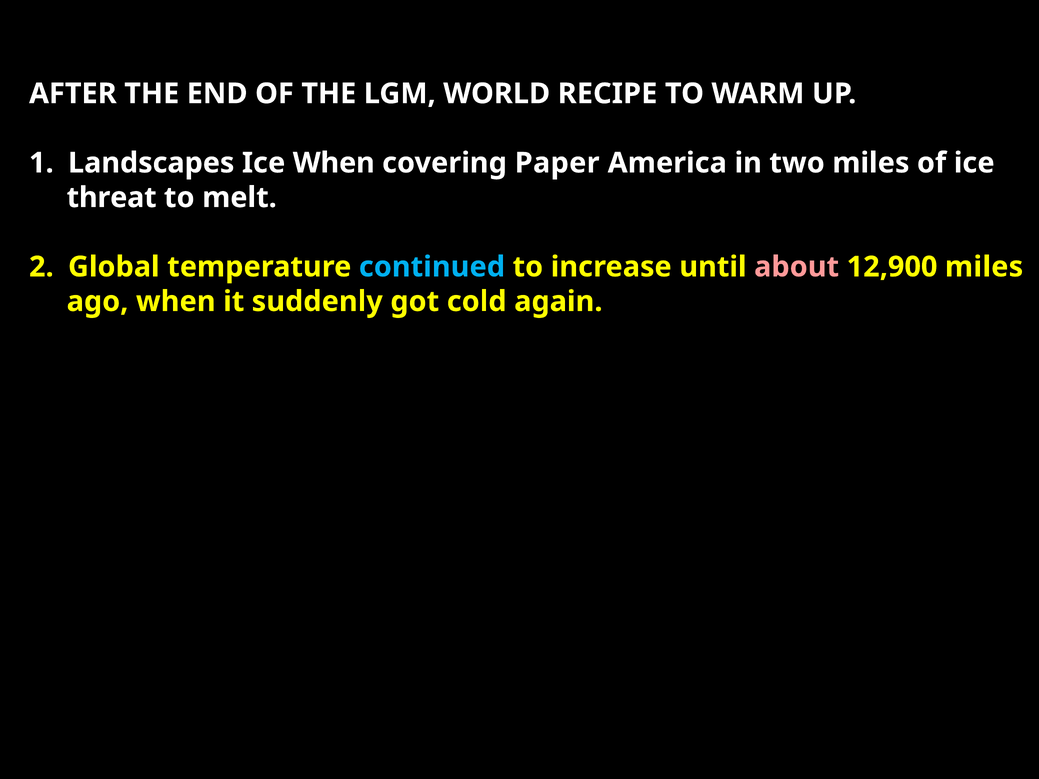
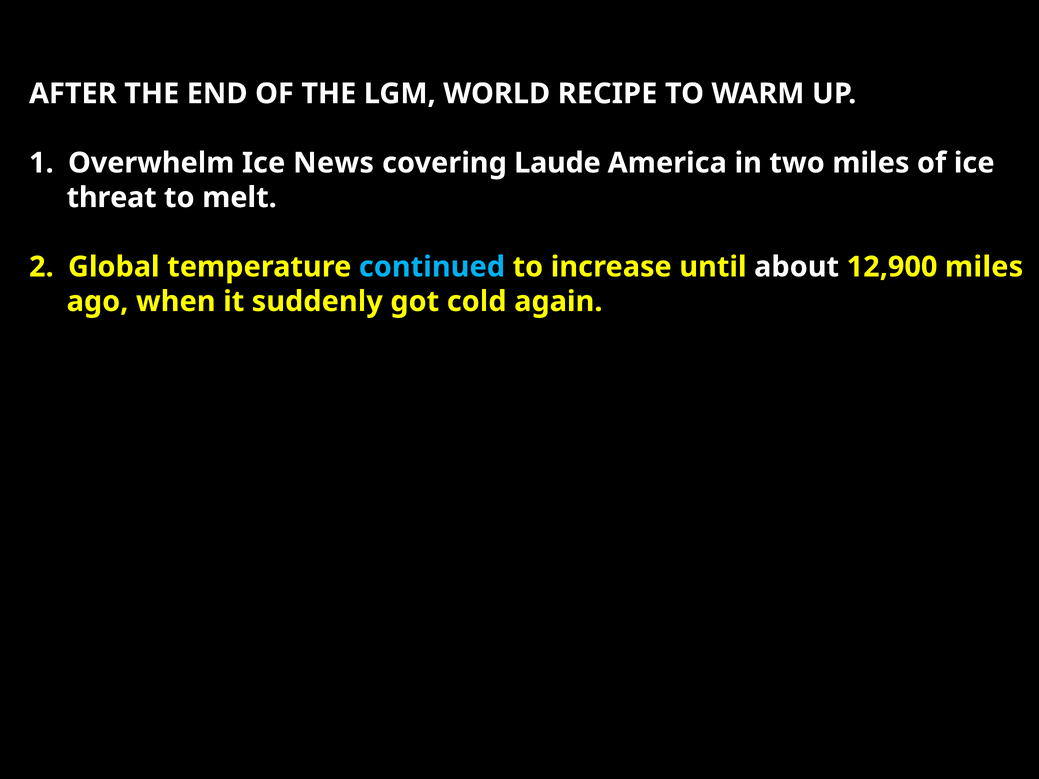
Landscapes: Landscapes -> Overwhelm
Ice When: When -> News
Paper: Paper -> Laude
about colour: pink -> white
